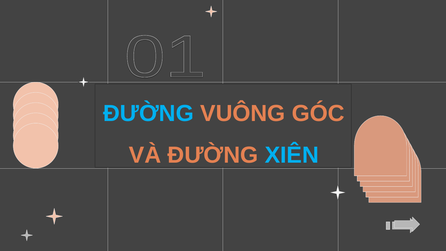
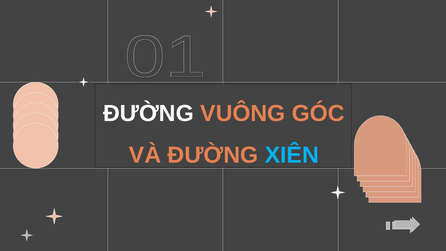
ĐƯỜNG at (148, 113) colour: light blue -> white
